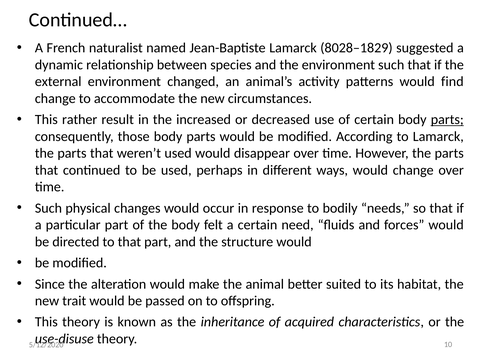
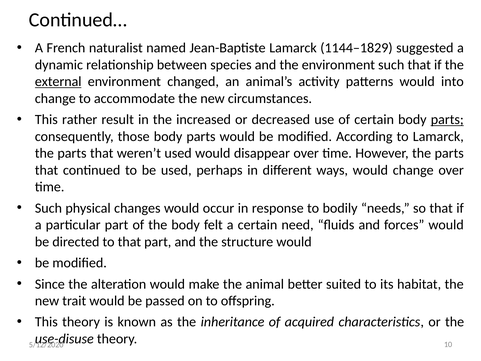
8028–1829: 8028–1829 -> 1144–1829
external underline: none -> present
find: find -> into
